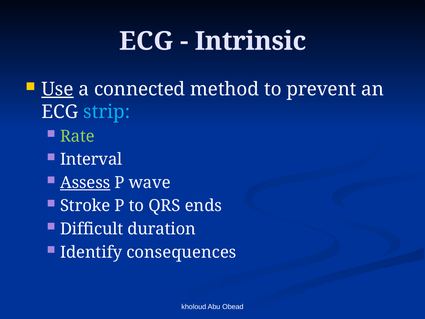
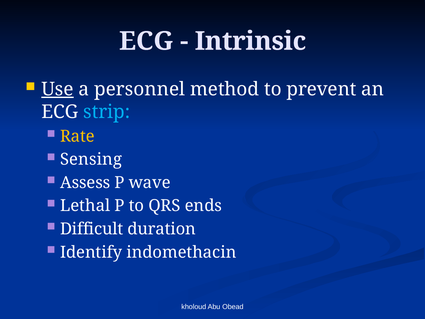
connected: connected -> personnel
Rate colour: light green -> yellow
Interval: Interval -> Sensing
Assess underline: present -> none
Stroke: Stroke -> Lethal
consequences: consequences -> indomethacin
